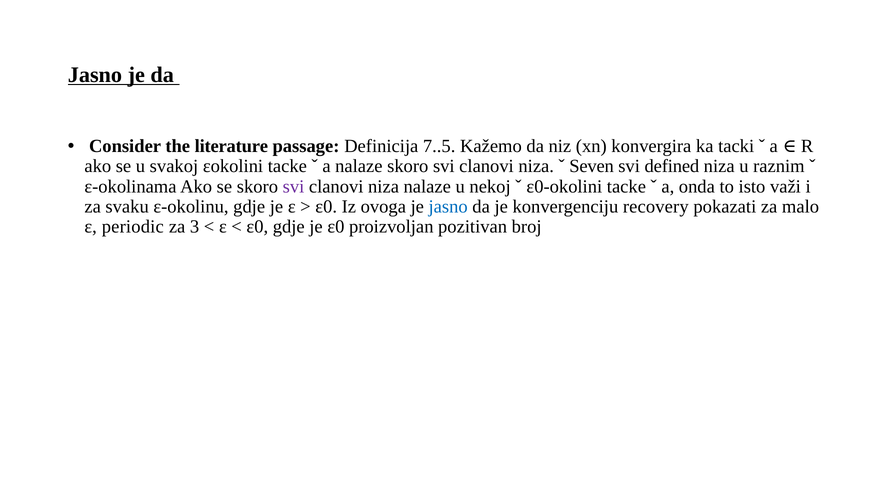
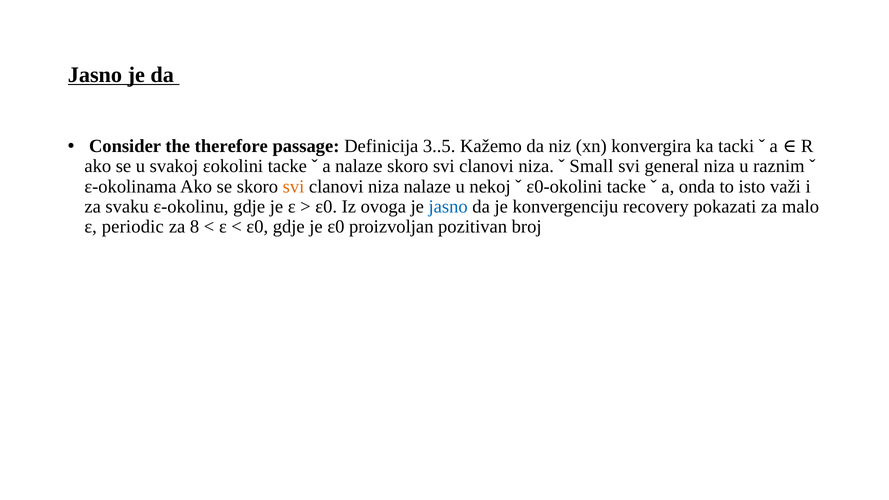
literature: literature -> therefore
7..5: 7..5 -> 3..5
Seven: Seven -> Small
defined: defined -> general
svi at (293, 186) colour: purple -> orange
3: 3 -> 8
